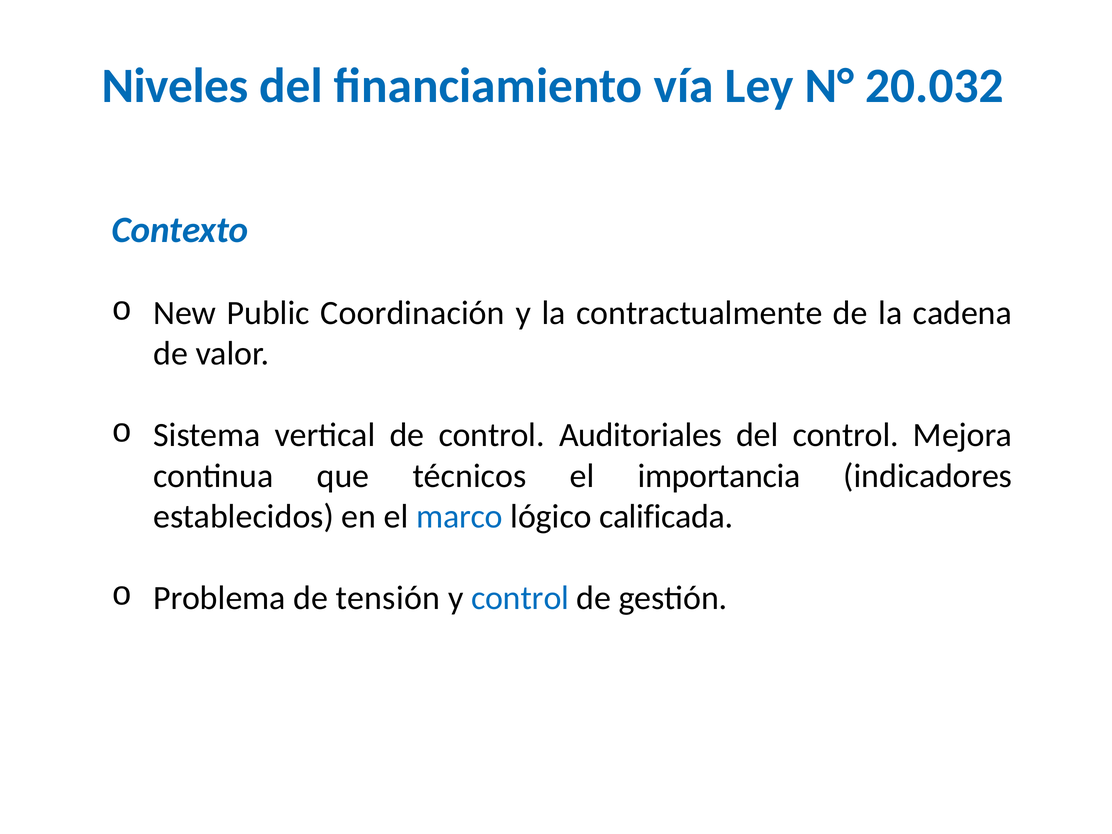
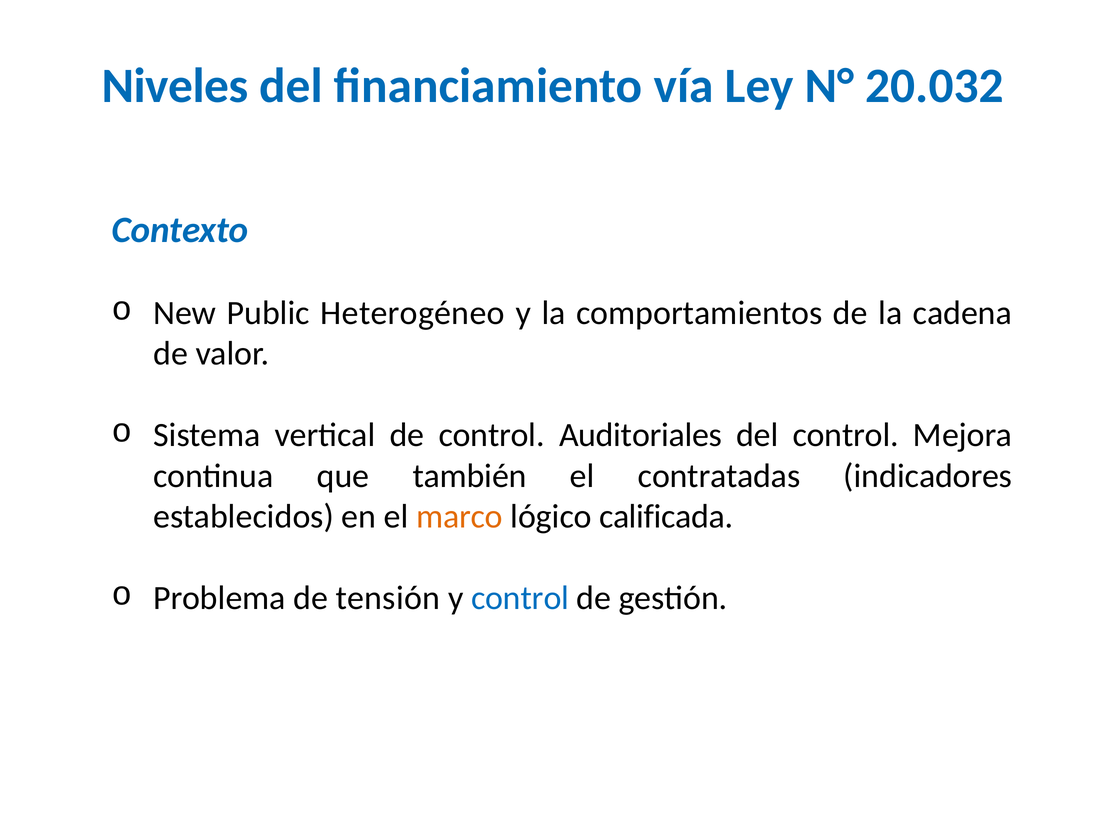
Coordinación: Coordinación -> Heterogéneo
contractualmente: contractualmente -> comportamientos
técnicos: técnicos -> también
importancia: importancia -> contratadas
marco colour: blue -> orange
